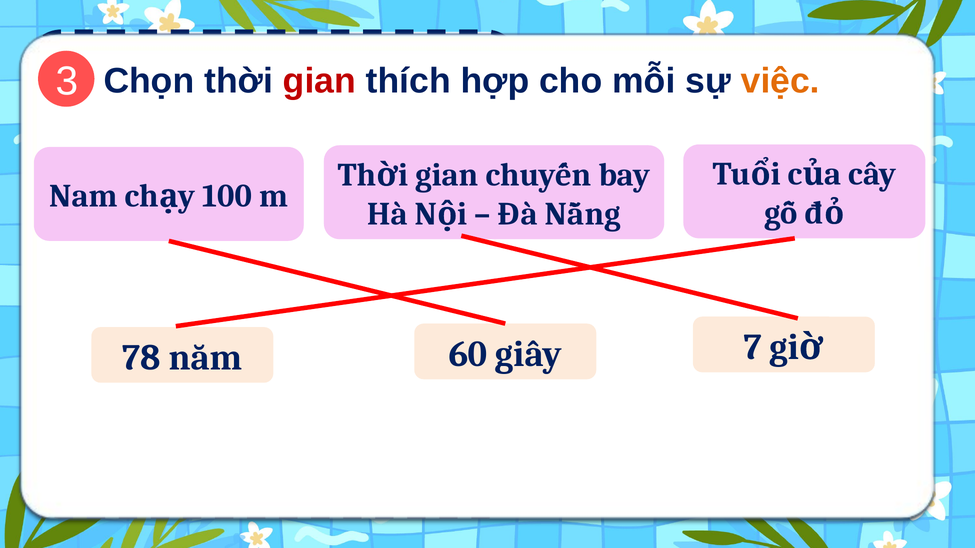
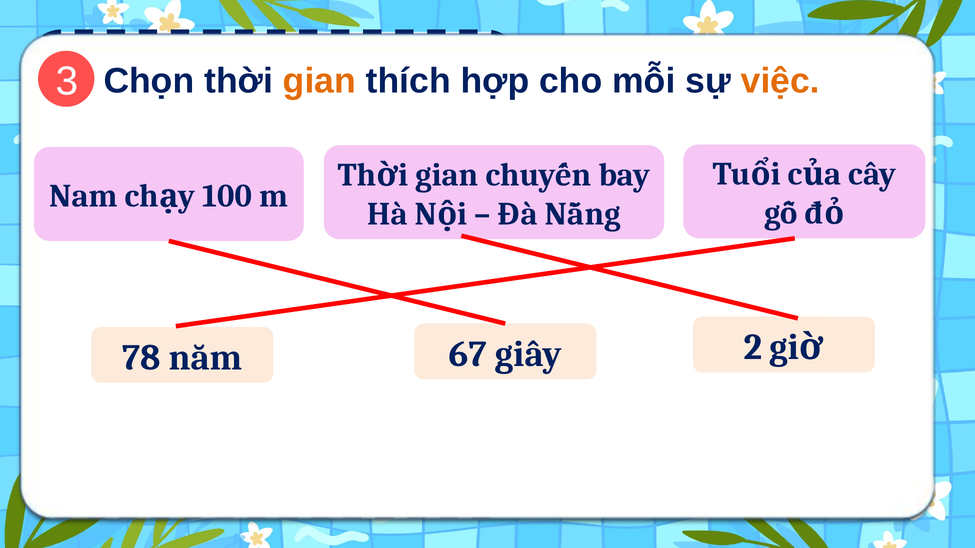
gian at (319, 81) colour: red -> orange
60: 60 -> 67
7: 7 -> 2
